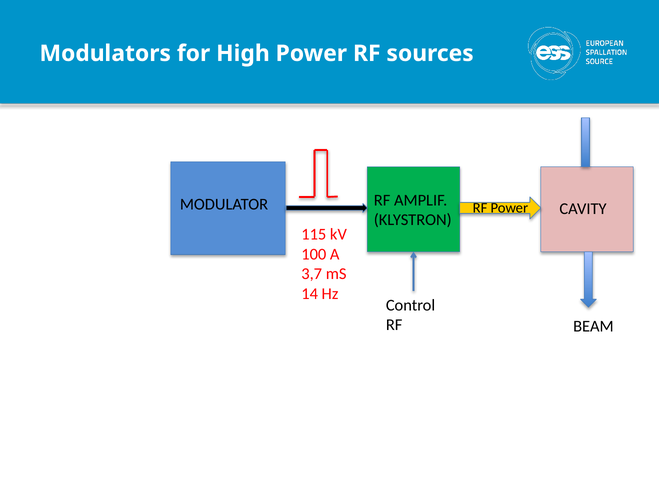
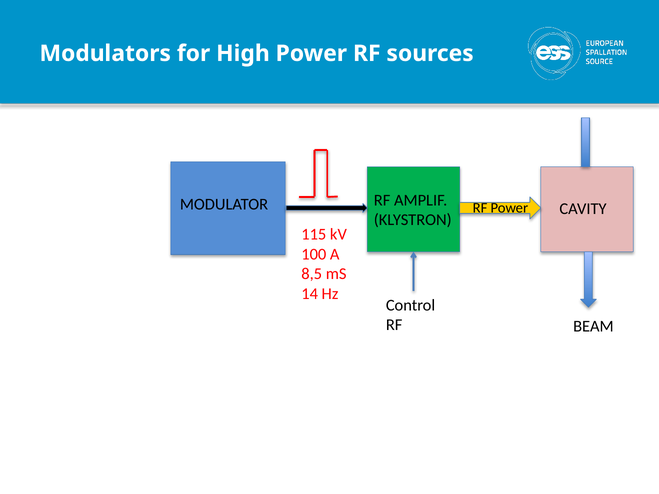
3,7: 3,7 -> 8,5
